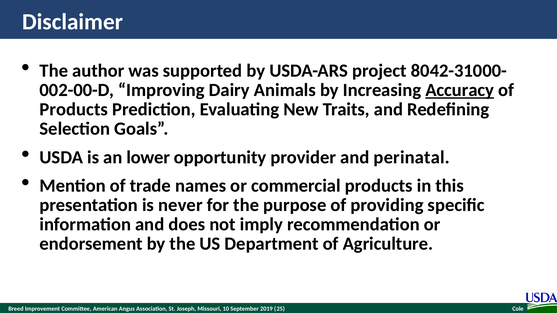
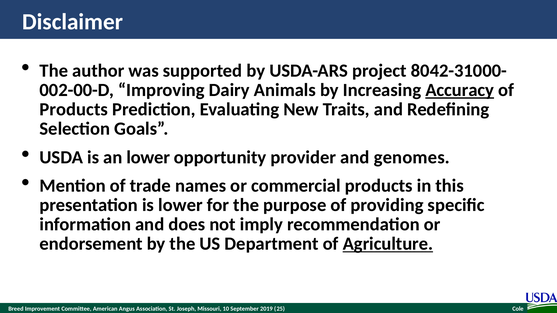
perinatal: perinatal -> genomes
is never: never -> lower
Agriculture underline: none -> present
